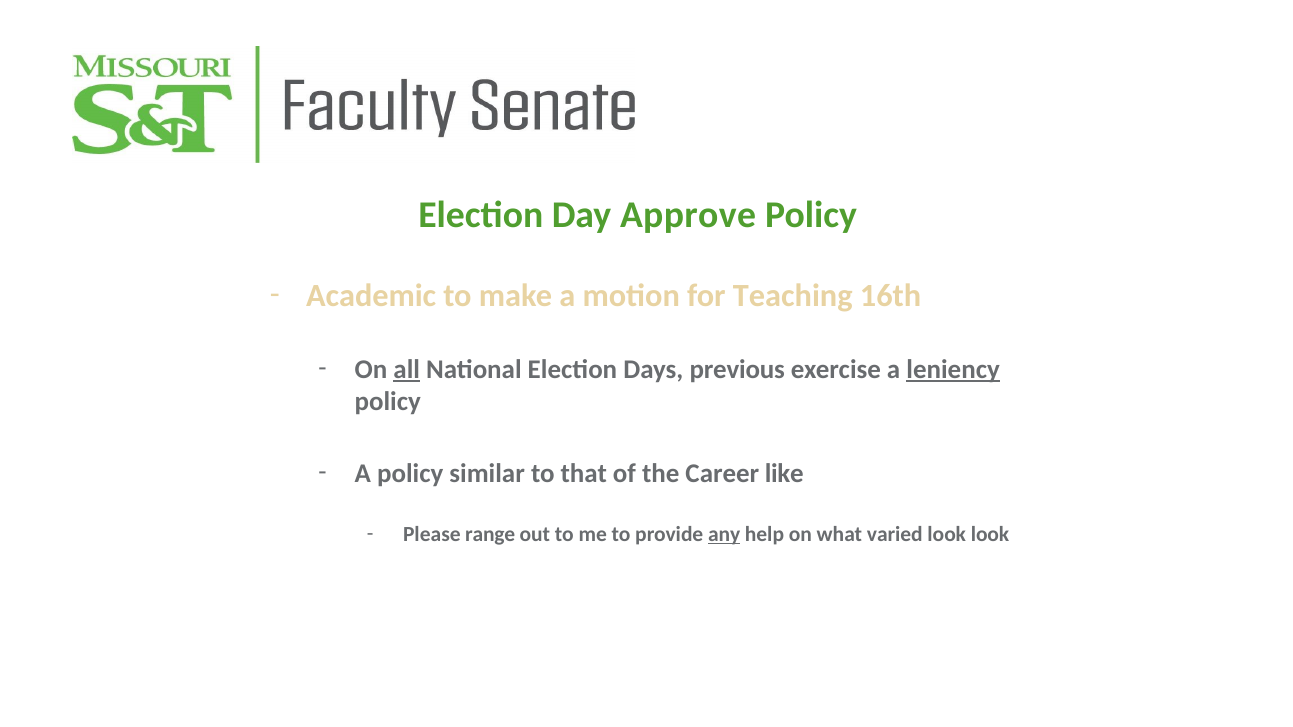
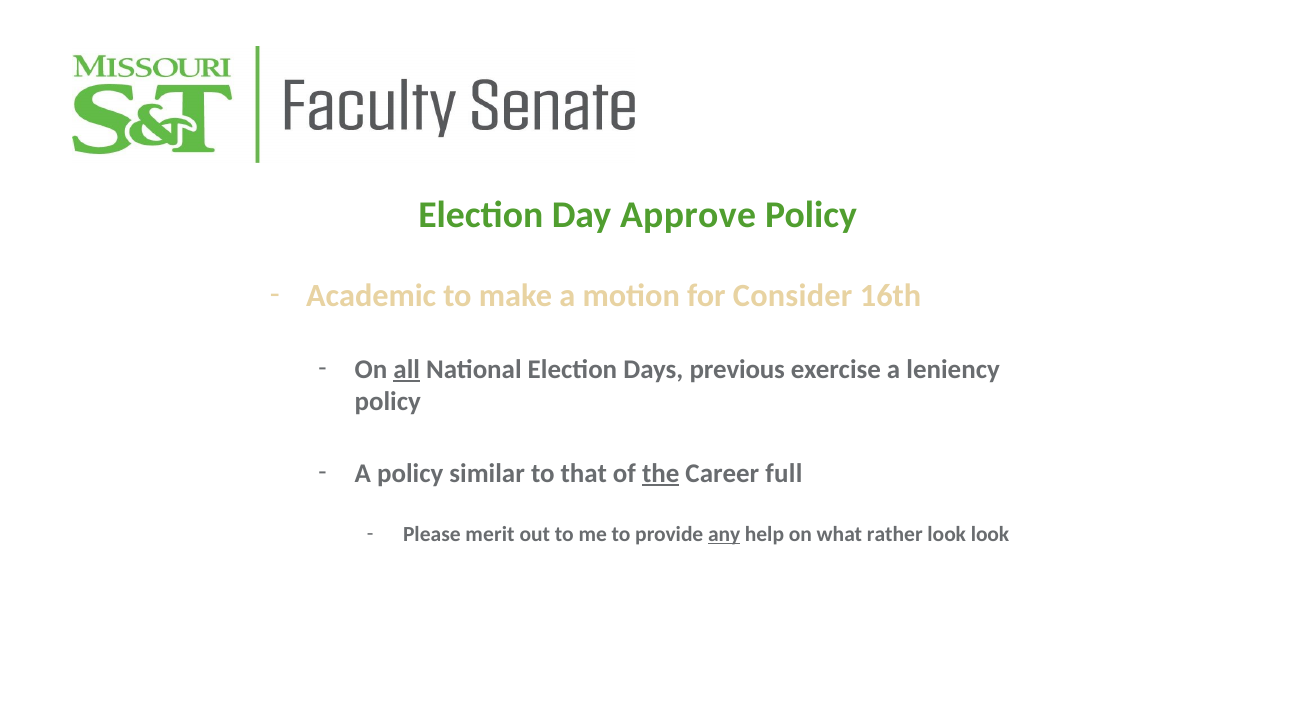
Teaching: Teaching -> Consider
leniency underline: present -> none
the underline: none -> present
like: like -> full
range: range -> merit
varied: varied -> rather
